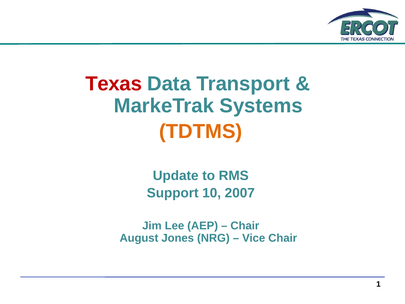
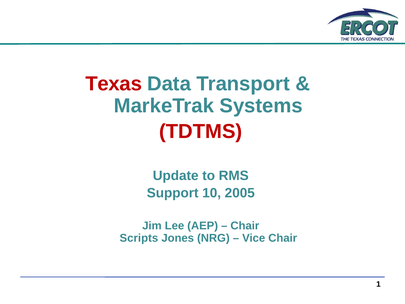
TDTMS colour: orange -> red
2007: 2007 -> 2005
August: August -> Scripts
